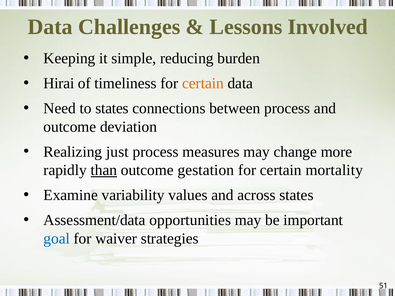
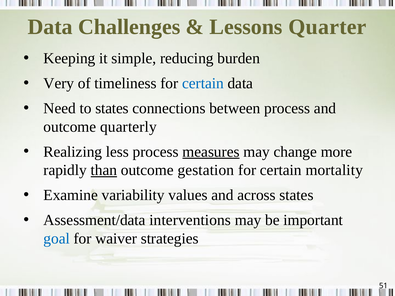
Involved: Involved -> Quarter
Hirai: Hirai -> Very
certain at (203, 83) colour: orange -> blue
deviation: deviation -> quarterly
just: just -> less
measures underline: none -> present
opportunities: opportunities -> interventions
